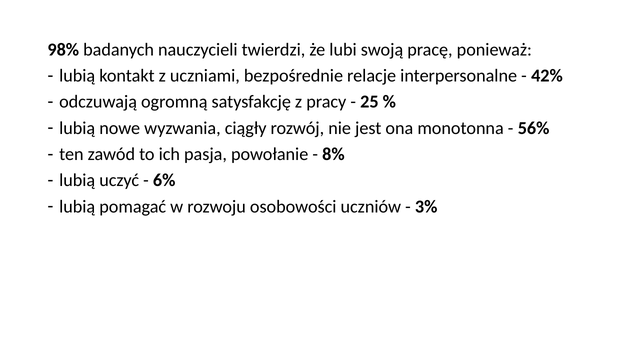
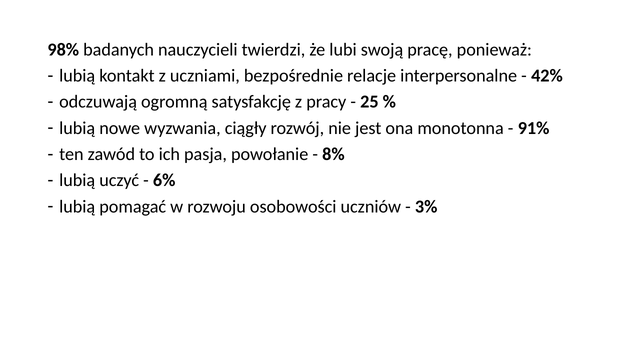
56%: 56% -> 91%
